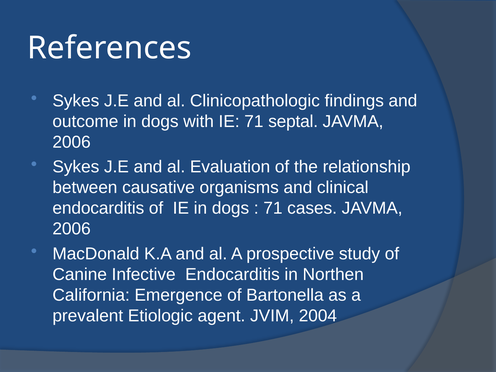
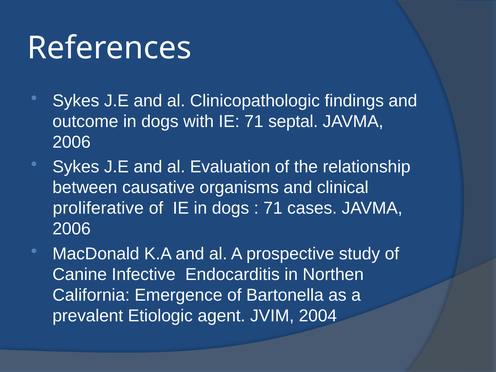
endocarditis at (98, 208): endocarditis -> proliferative
